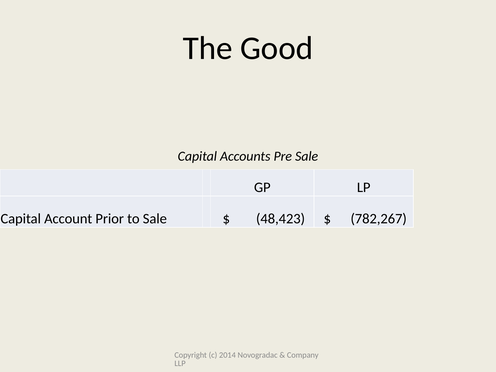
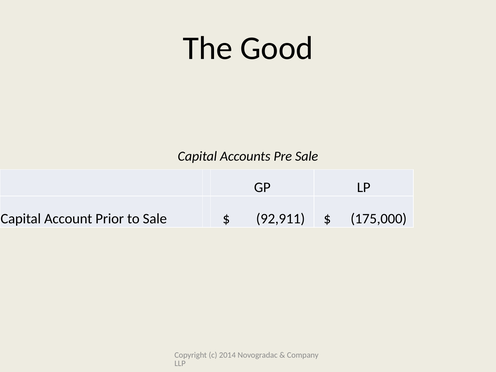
48,423: 48,423 -> 92,911
782,267: 782,267 -> 175,000
